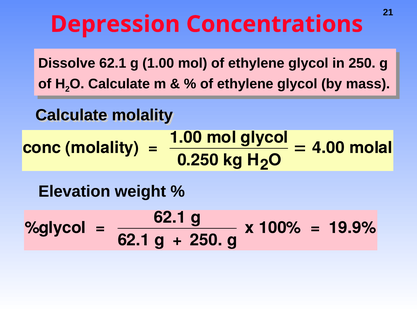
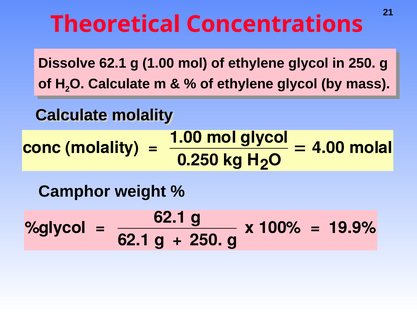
Depression: Depression -> Theoretical
Elevation: Elevation -> Camphor
